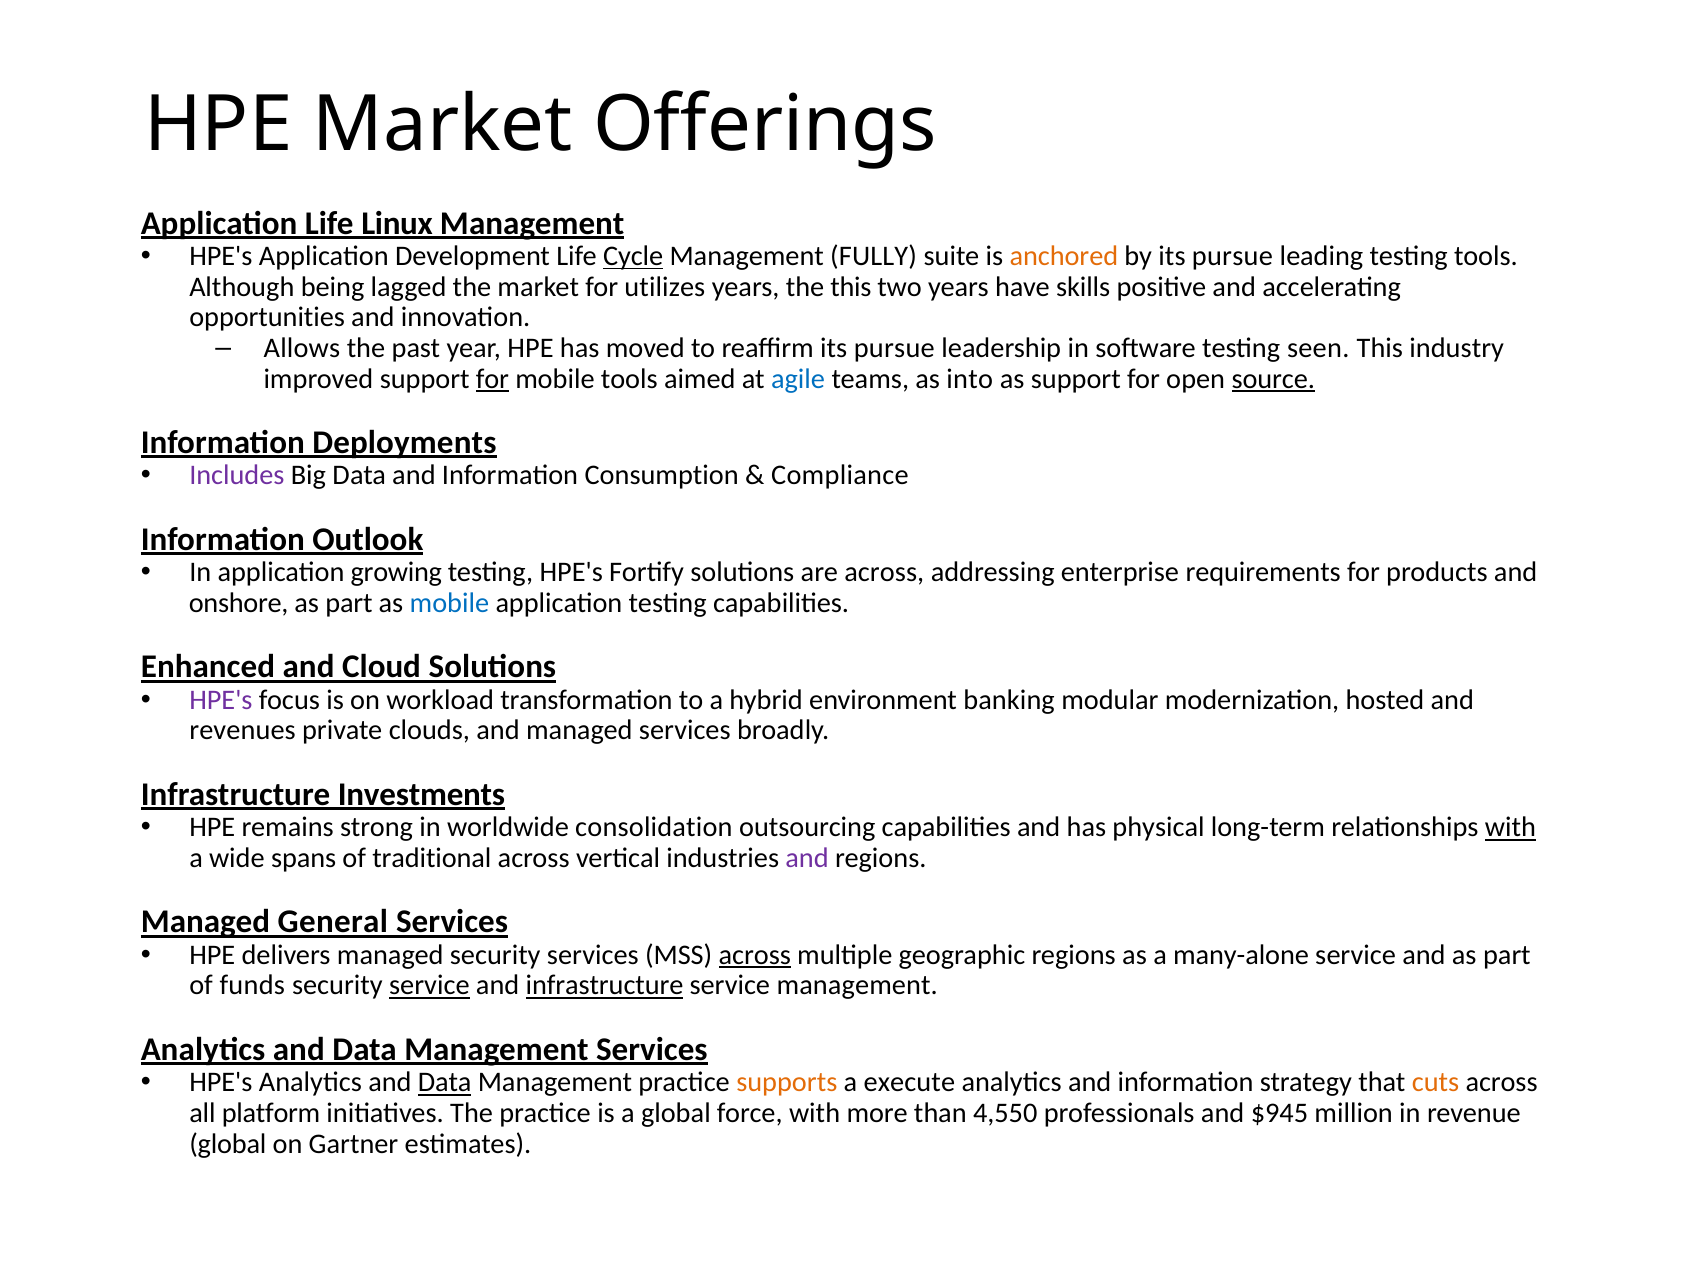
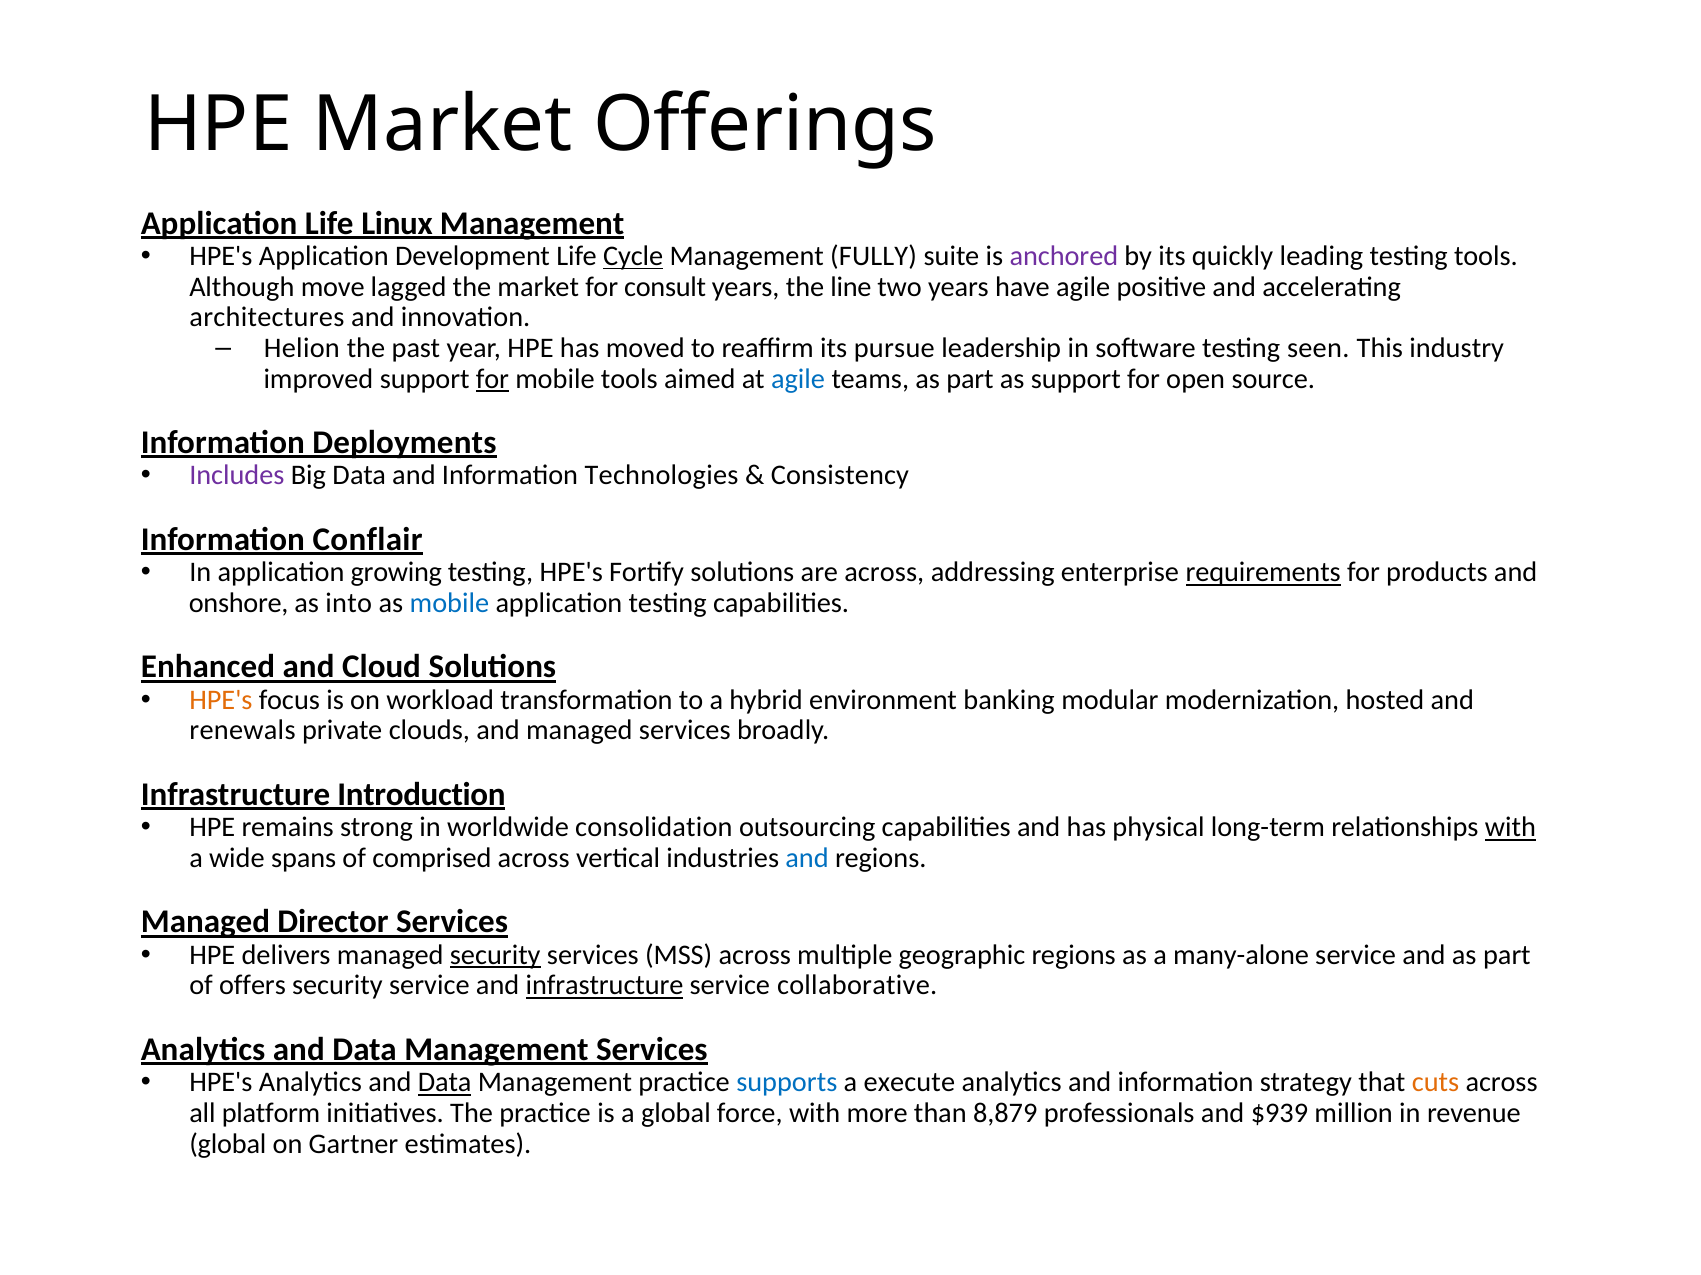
anchored colour: orange -> purple
by its pursue: pursue -> quickly
being: being -> move
utilizes: utilizes -> consult
the this: this -> line
have skills: skills -> agile
opportunities: opportunities -> architectures
Allows: Allows -> Helion
teams as into: into -> part
source underline: present -> none
Consumption: Consumption -> Technologies
Compliance: Compliance -> Consistency
Outlook: Outlook -> Conflair
requirements underline: none -> present
part at (349, 603): part -> into
HPE's at (221, 700) colour: purple -> orange
revenues: revenues -> renewals
Investments: Investments -> Introduction
traditional: traditional -> comprised
and at (807, 859) colour: purple -> blue
General: General -> Director
security at (495, 956) underline: none -> present
across at (755, 956) underline: present -> none
funds: funds -> offers
service at (429, 986) underline: present -> none
service management: management -> collaborative
supports colour: orange -> blue
4,550: 4,550 -> 8,879
$945: $945 -> $939
